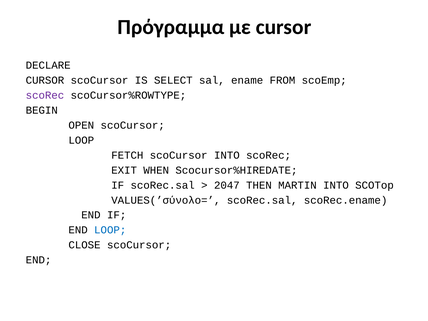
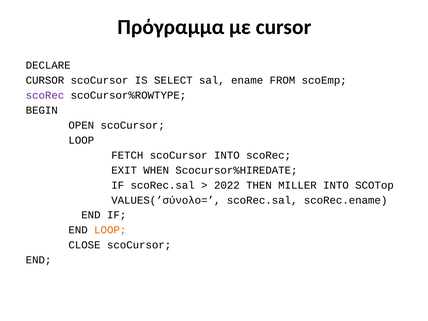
2047: 2047 -> 2022
MARTIN: MARTIN -> MILLER
LOOP at (110, 230) colour: blue -> orange
